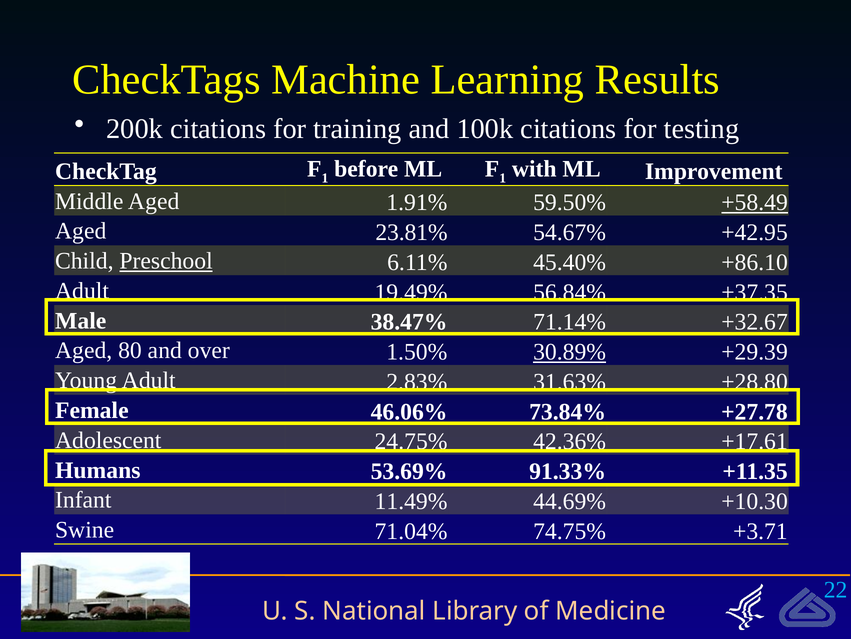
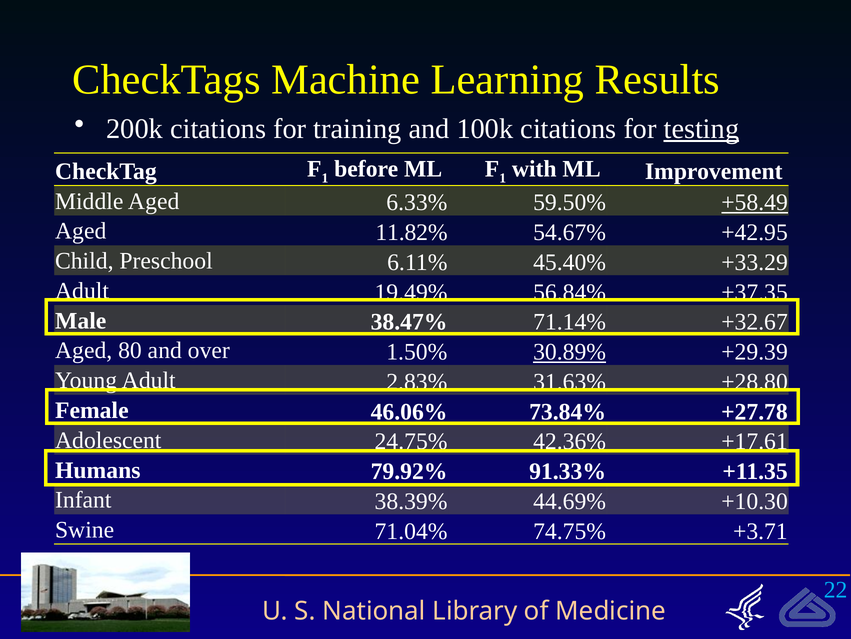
testing underline: none -> present
1.91%: 1.91% -> 6.33%
23.81%: 23.81% -> 11.82%
Preschool underline: present -> none
+86.10: +86.10 -> +33.29
53.69%: 53.69% -> 79.92%
11.49%: 11.49% -> 38.39%
